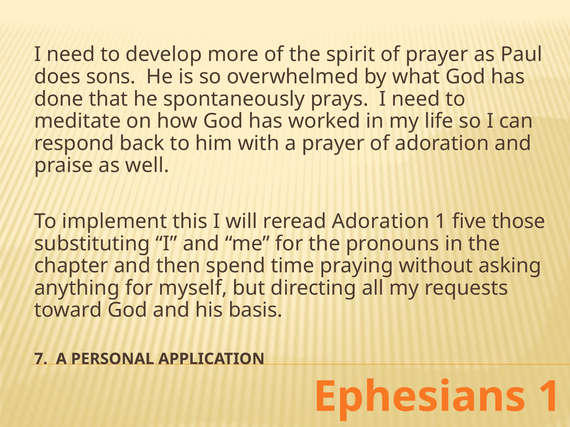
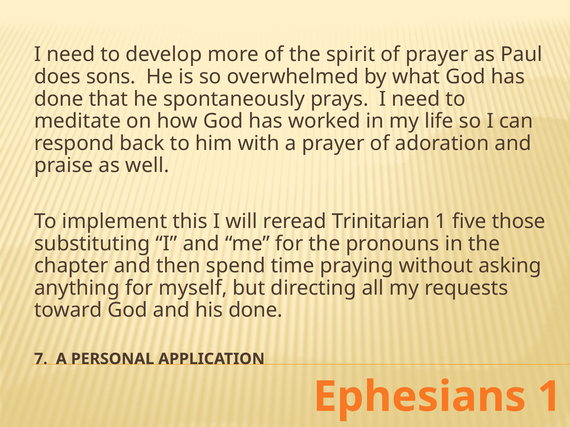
reread Adoration: Adoration -> Trinitarian
his basis: basis -> done
